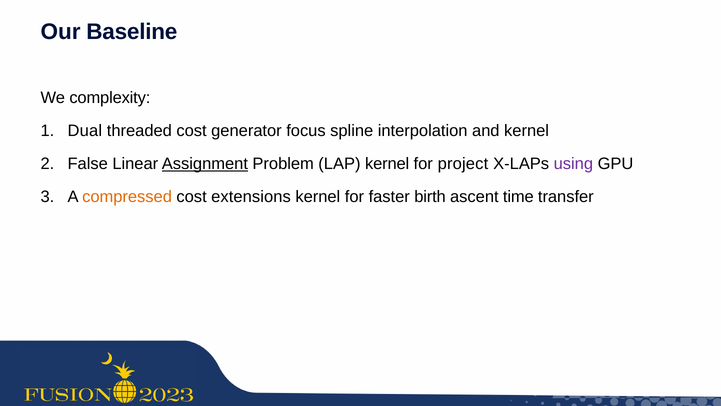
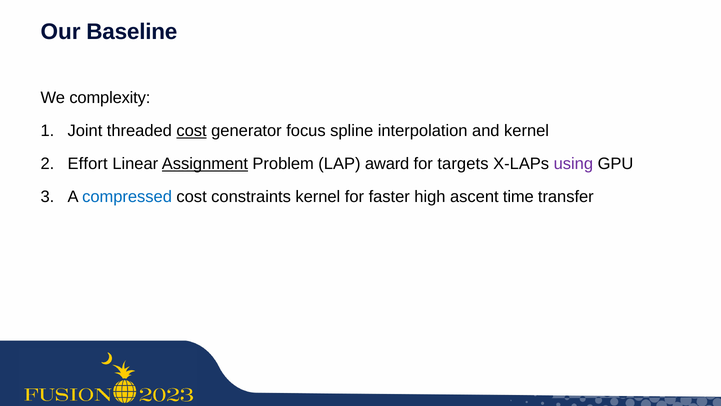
Dual: Dual -> Joint
cost at (192, 131) underline: none -> present
False: False -> Effort
LAP kernel: kernel -> award
project: project -> targets
compressed colour: orange -> blue
extensions: extensions -> constraints
birth: birth -> high
